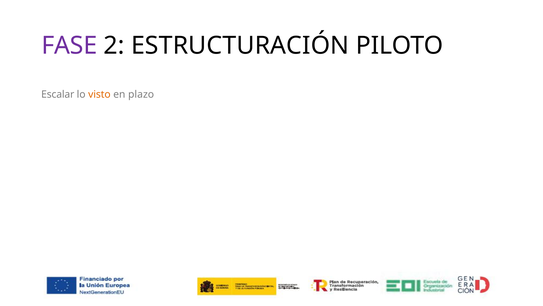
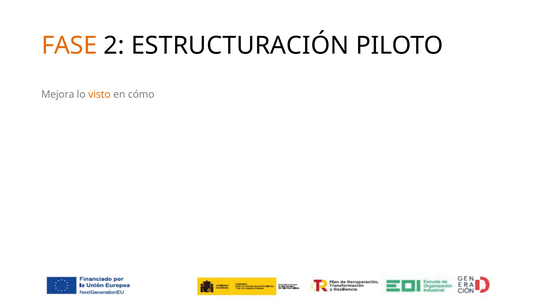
FASE colour: purple -> orange
Escalar: Escalar -> Mejora
plazo: plazo -> cómo
